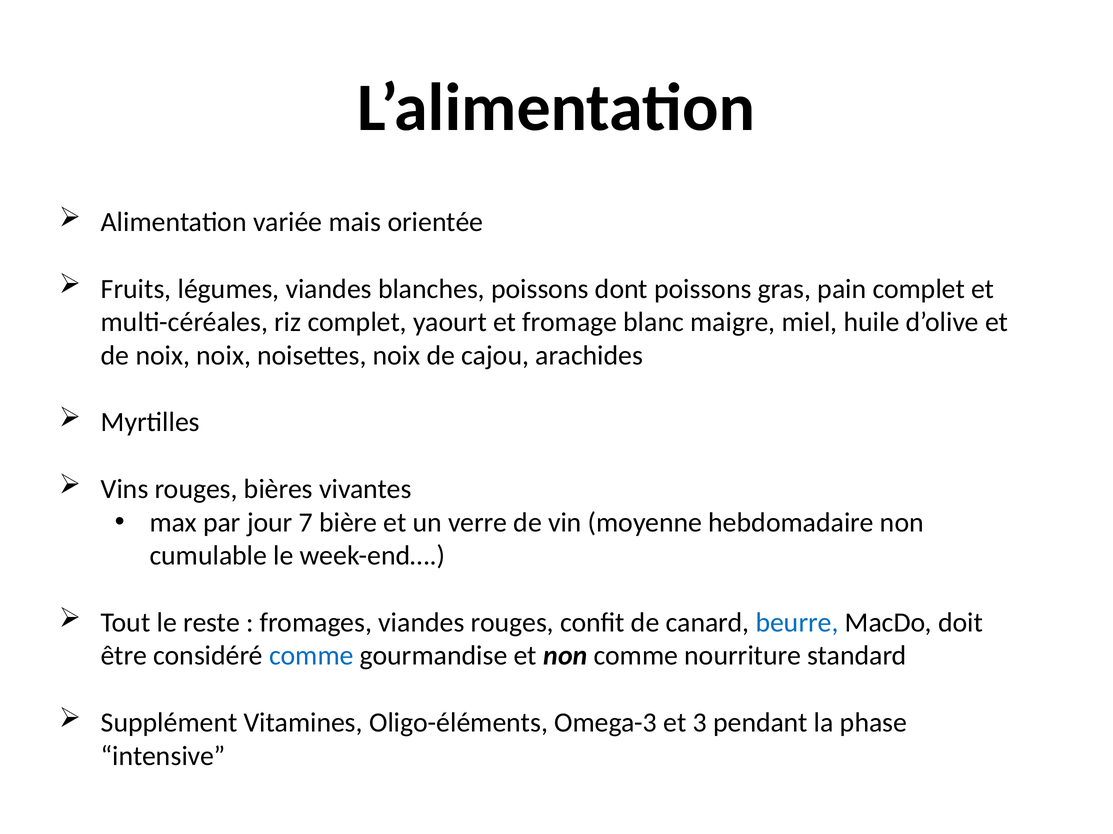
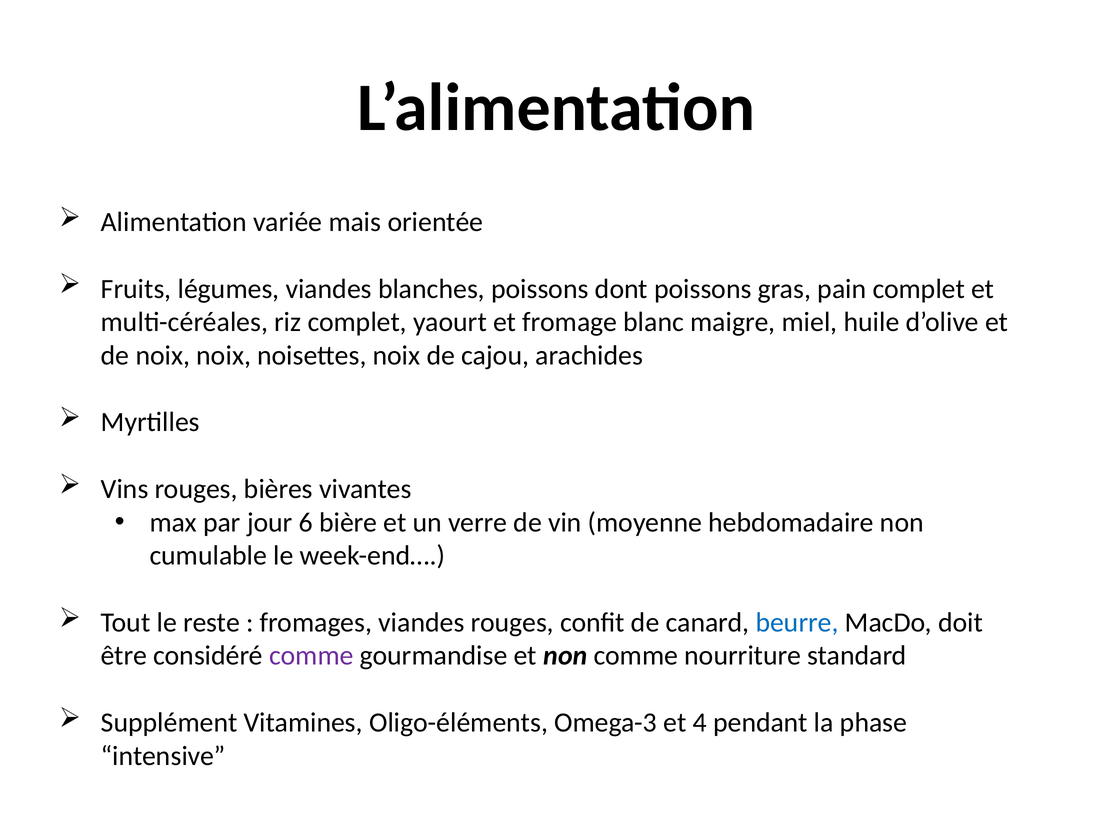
7: 7 -> 6
comme at (311, 656) colour: blue -> purple
3: 3 -> 4
